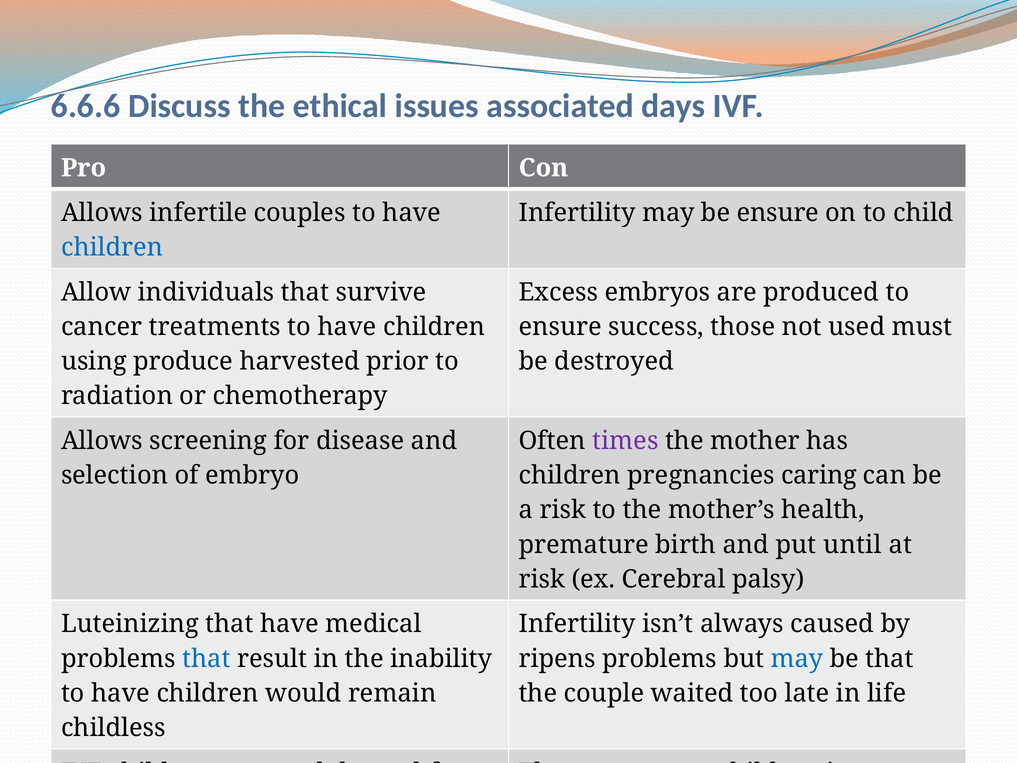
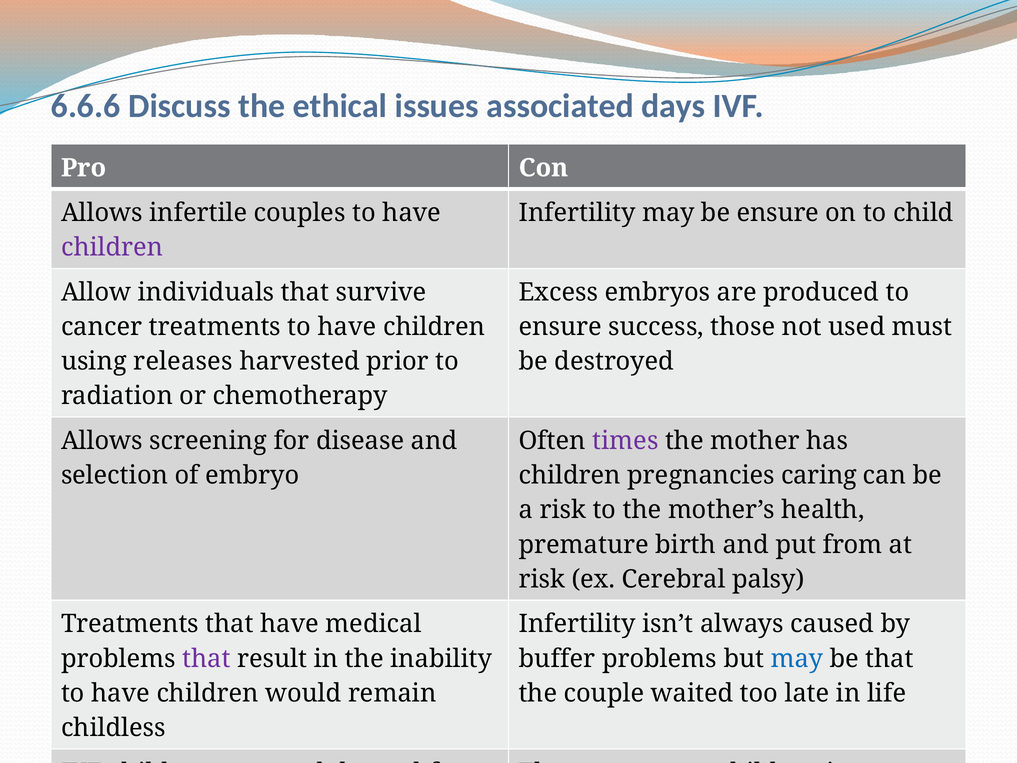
children at (112, 247) colour: blue -> purple
produce: produce -> releases
put until: until -> from
Luteinizing at (130, 624): Luteinizing -> Treatments
that at (207, 658) colour: blue -> purple
ripens: ripens -> buffer
